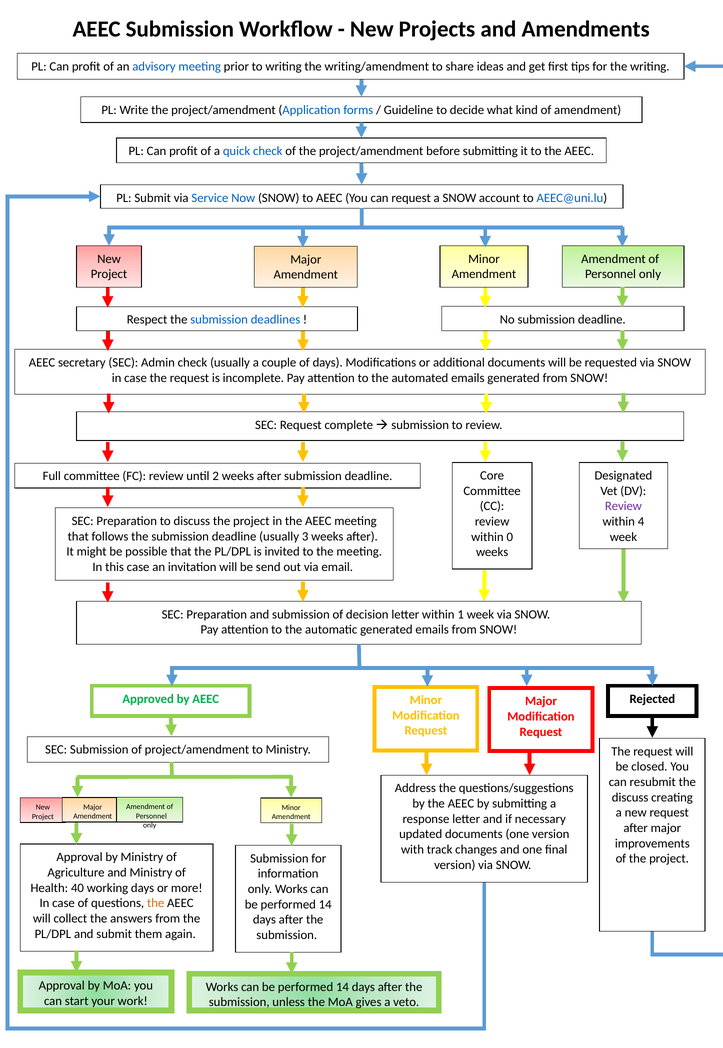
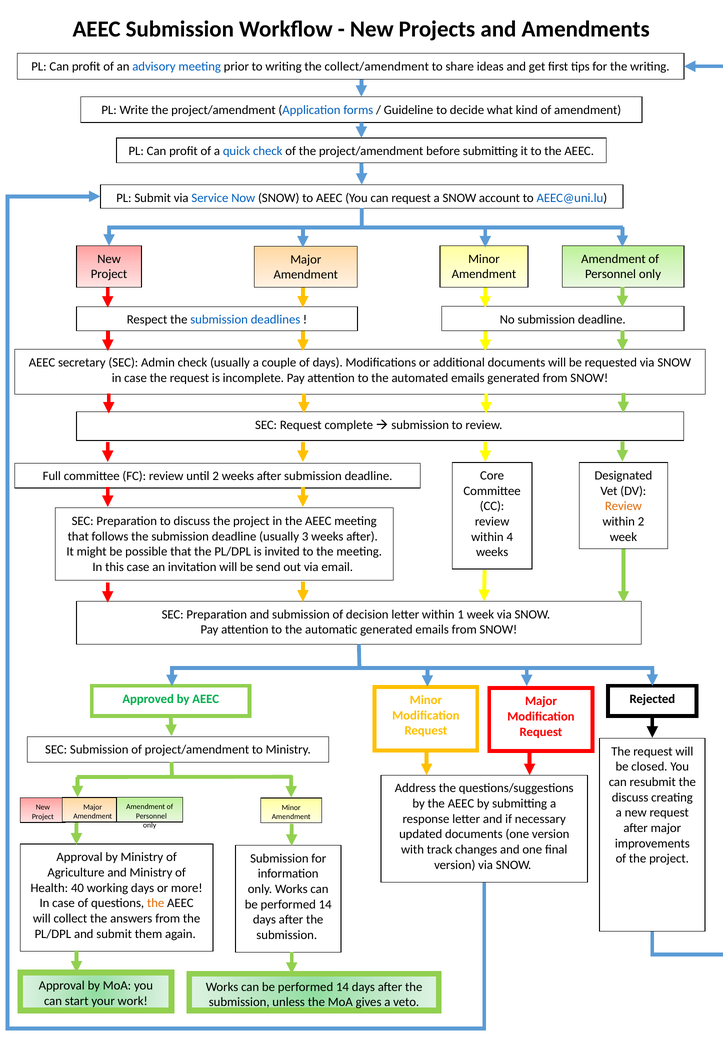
writing/amendment: writing/amendment -> collect/amendment
Review at (623, 506) colour: purple -> orange
within 4: 4 -> 2
0: 0 -> 4
